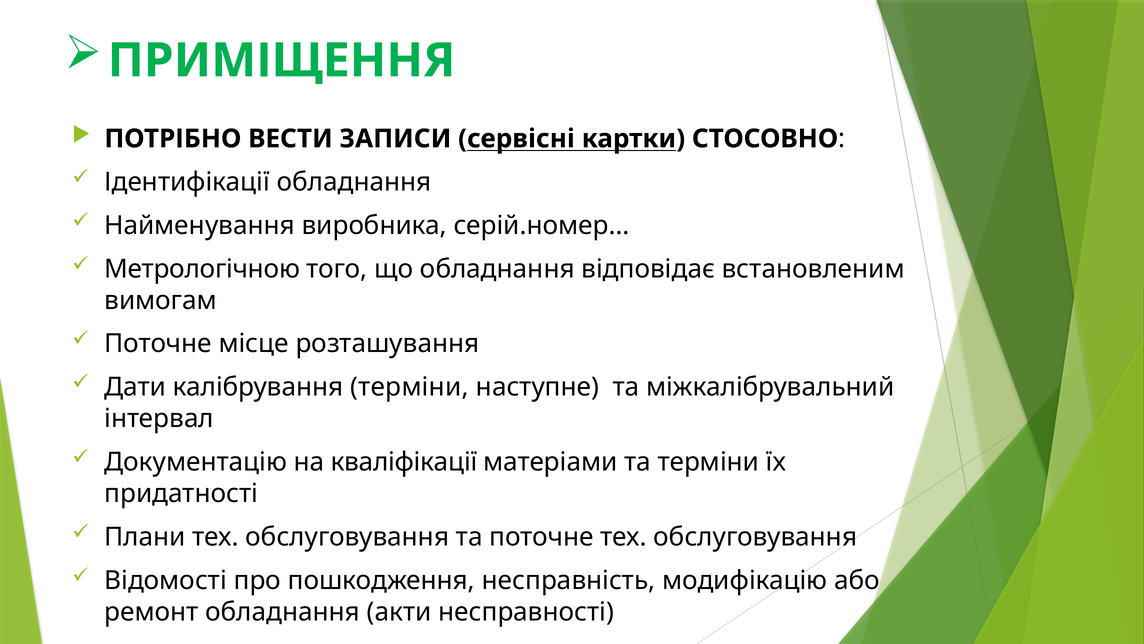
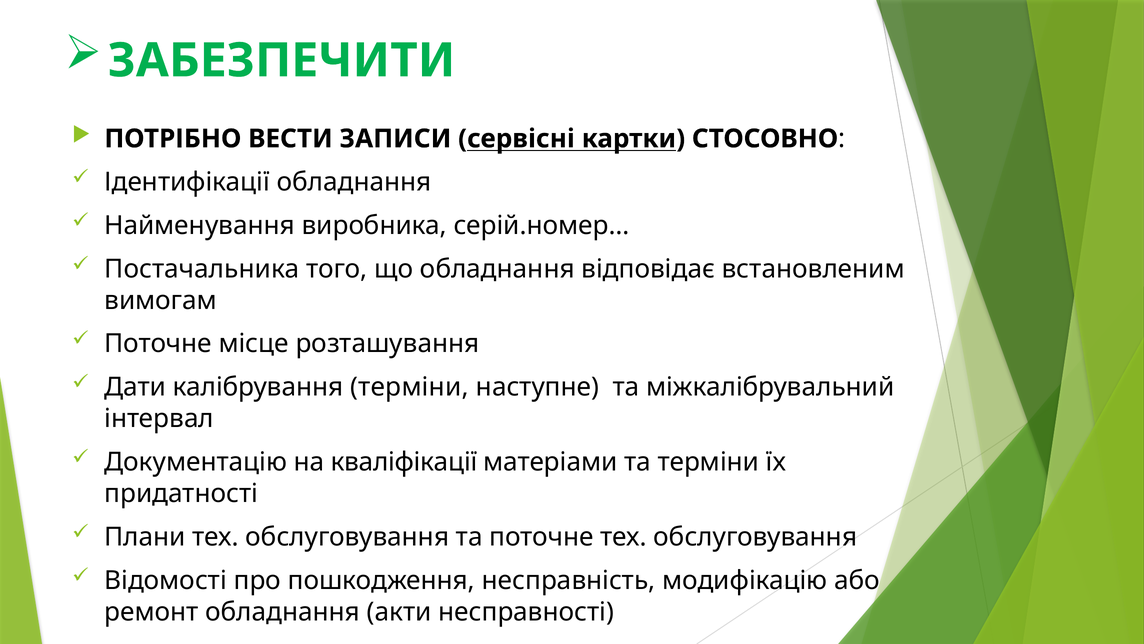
ПРИМІЩЕННЯ: ПРИМІЩЕННЯ -> ЗАБЕЗПЕЧИТИ
Метрологічною: Метрологічною -> Постачальника
